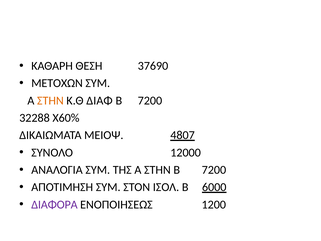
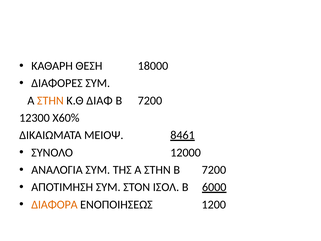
37690: 37690 -> 18000
ΜΕΤΟΧΩΝ: ΜΕΤΟΧΩΝ -> ΔΙΑΦΟΡΕΣ
32288: 32288 -> 12300
4807: 4807 -> 8461
ΔΙΑΦΟΡΑ colour: purple -> orange
